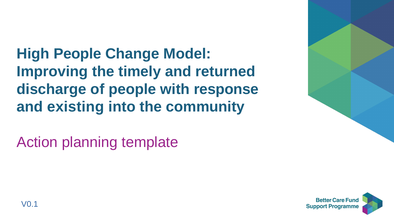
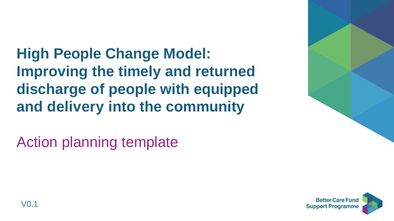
response: response -> equipped
existing: existing -> delivery
